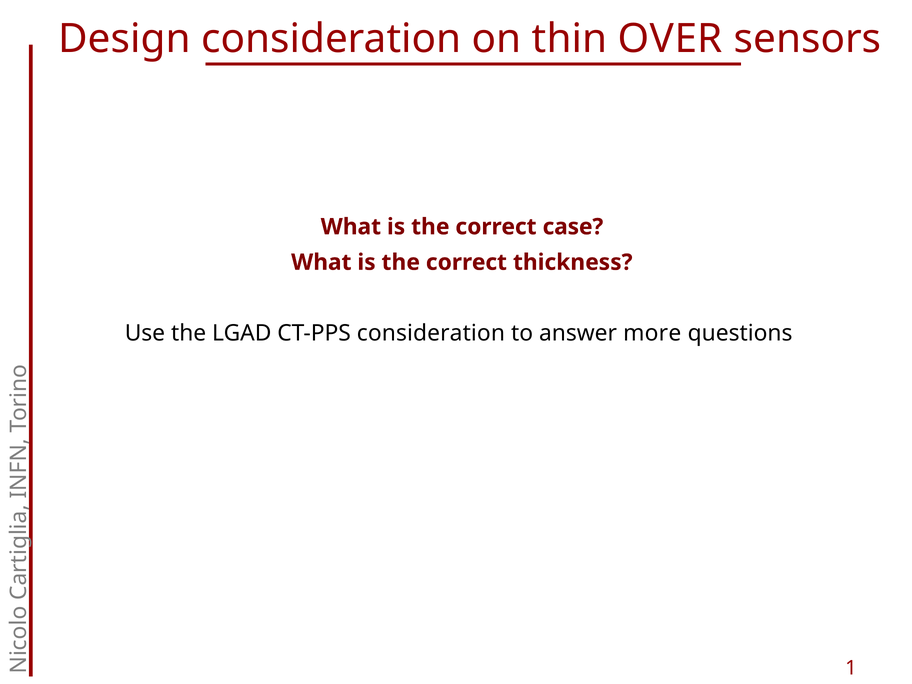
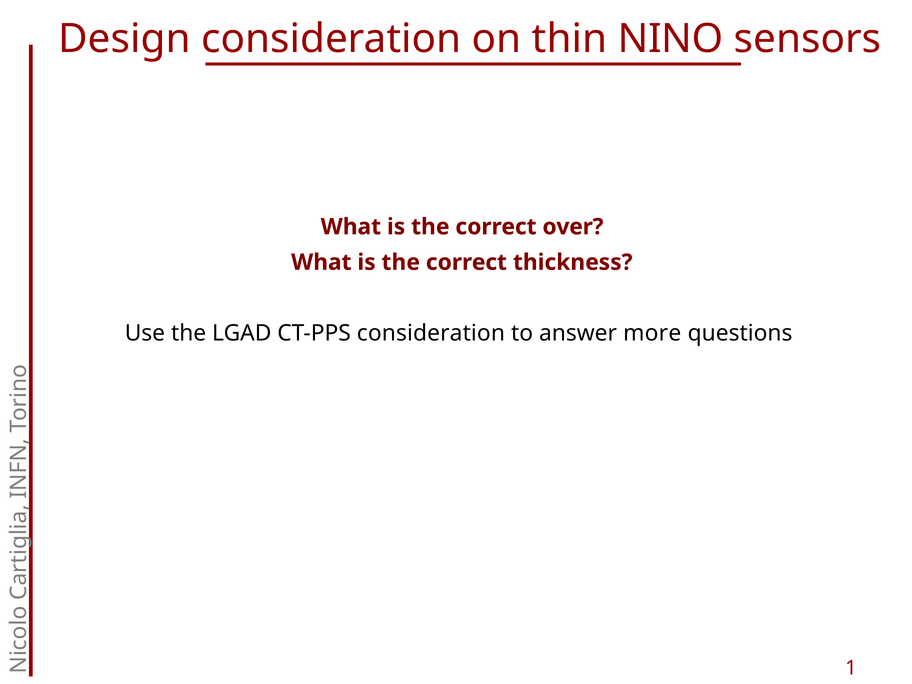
OVER: OVER -> NINO
case: case -> over
